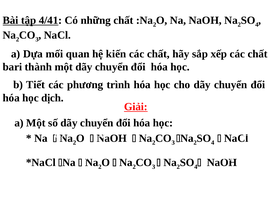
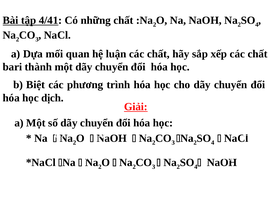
kiến: kiến -> luận
Tiết: Tiết -> Biệt
